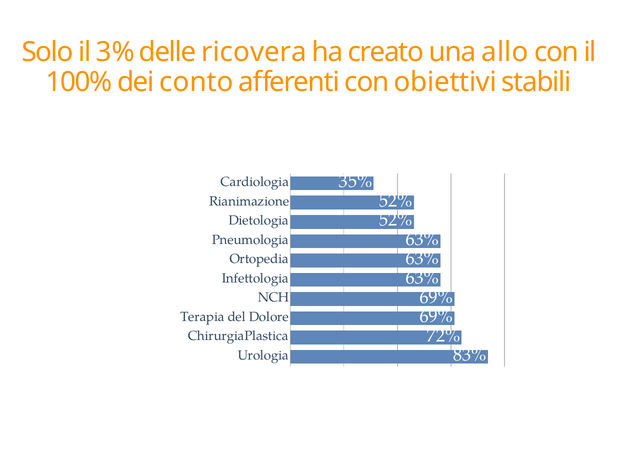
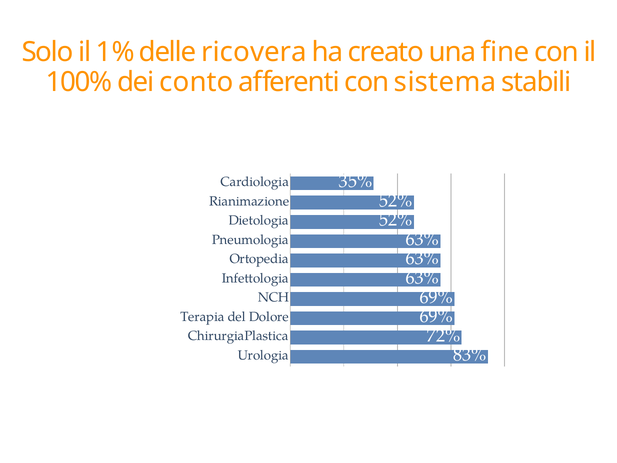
3%: 3% -> 1%
allo: allo -> fine
obiettivi: obiettivi -> sistema
